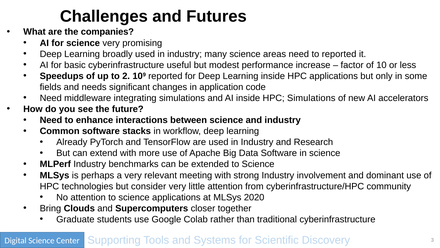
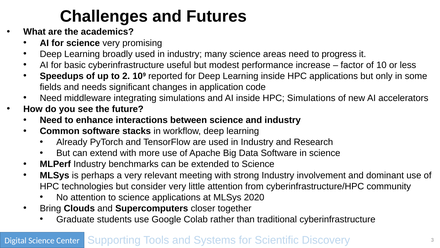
companies: companies -> academics
to reported: reported -> progress
